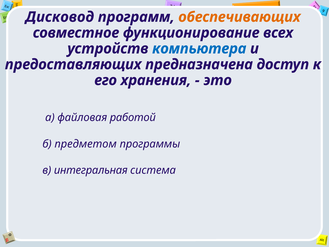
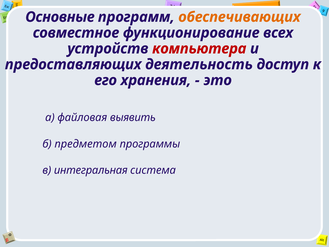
Дисковод: Дисковод -> Основные
компьютера colour: blue -> red
предназначена: предназначена -> деятельность
работой: работой -> выявить
